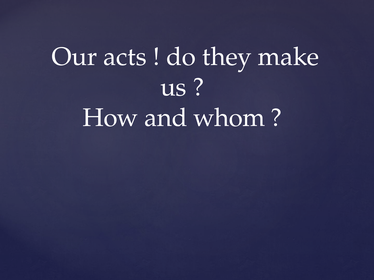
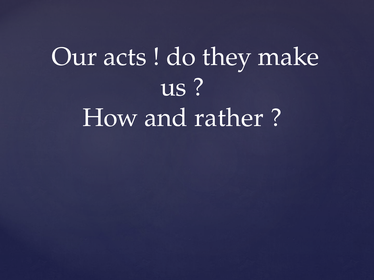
whom: whom -> rather
